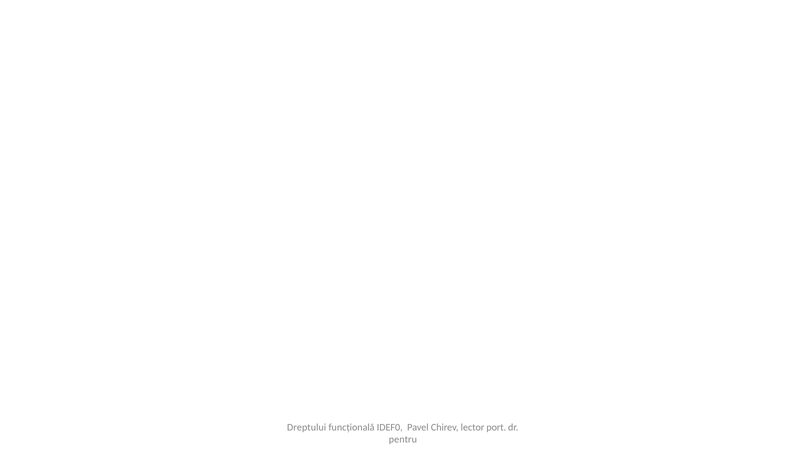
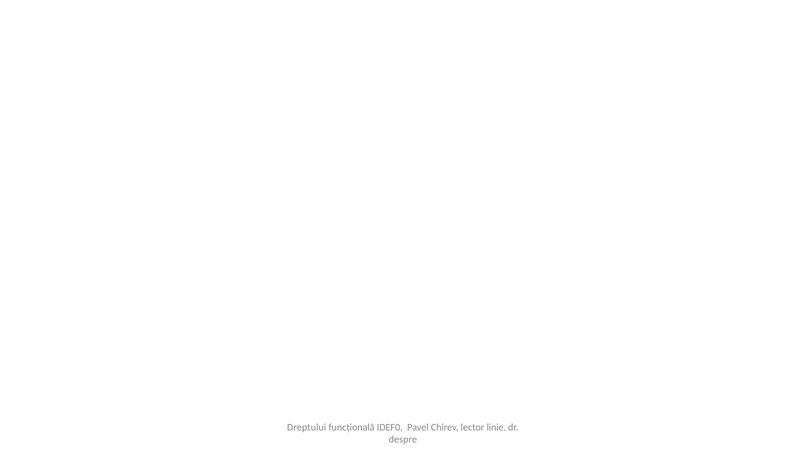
port: port -> linie
pentru: pentru -> despre
